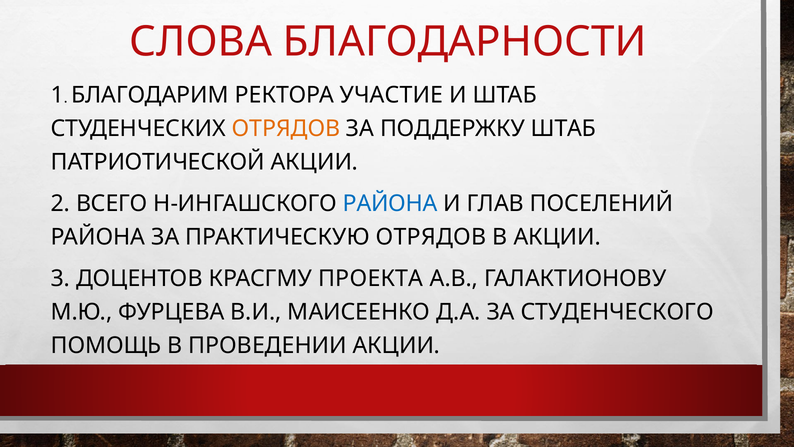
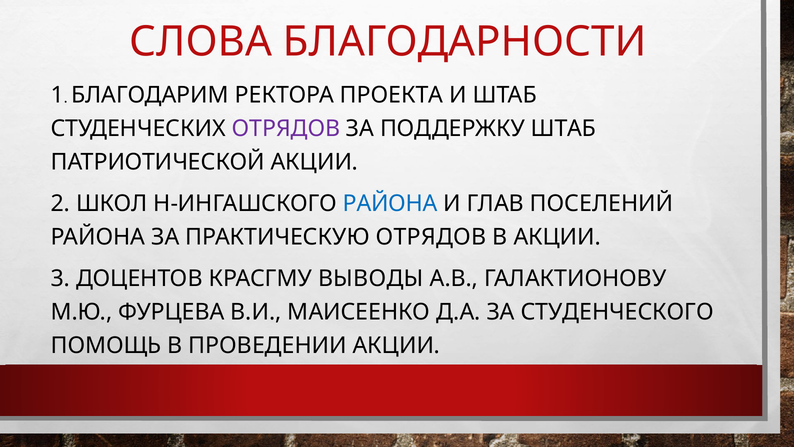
УЧАСТИЕ: УЧАСТИЕ -> ПРОЕКТА
ОТРЯДОВ at (286, 129) colour: orange -> purple
ВСЕГО: ВСЕГО -> ШКОЛ
ПРОЕКТА: ПРОЕКТА -> ВЫВОДЫ
